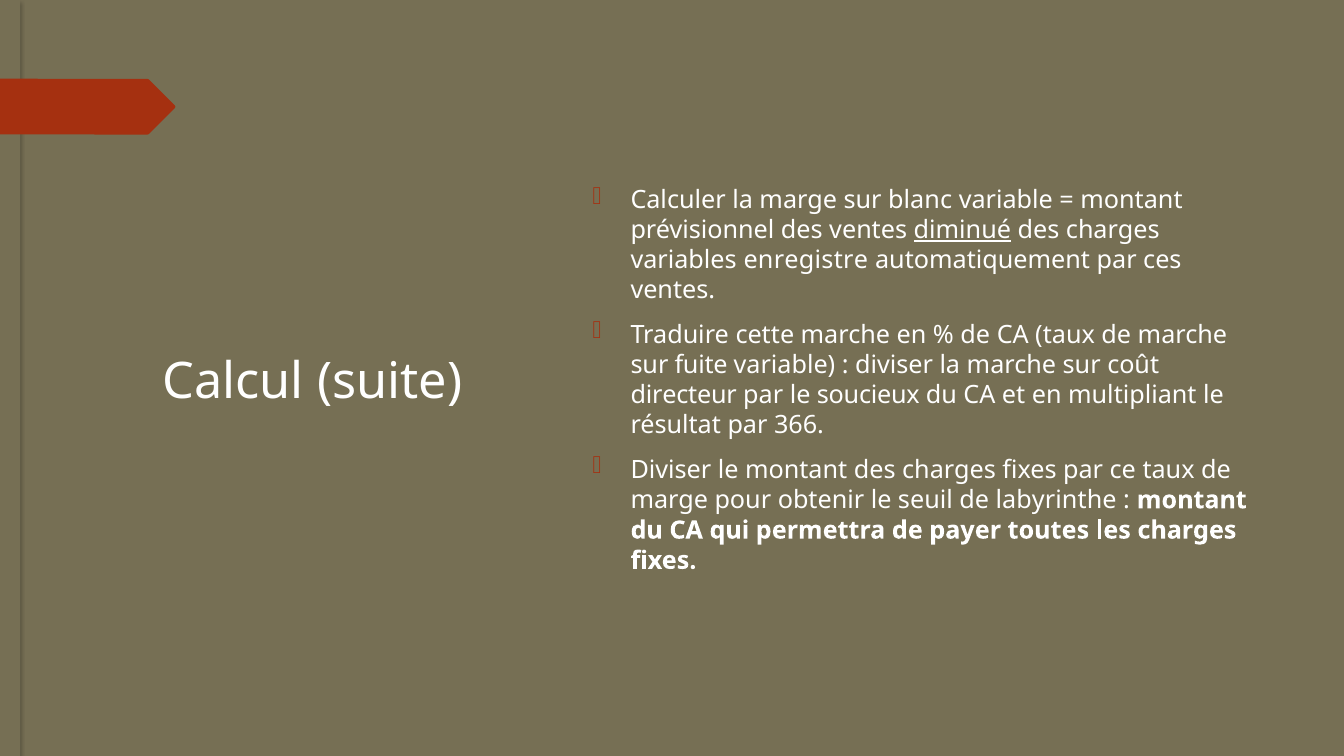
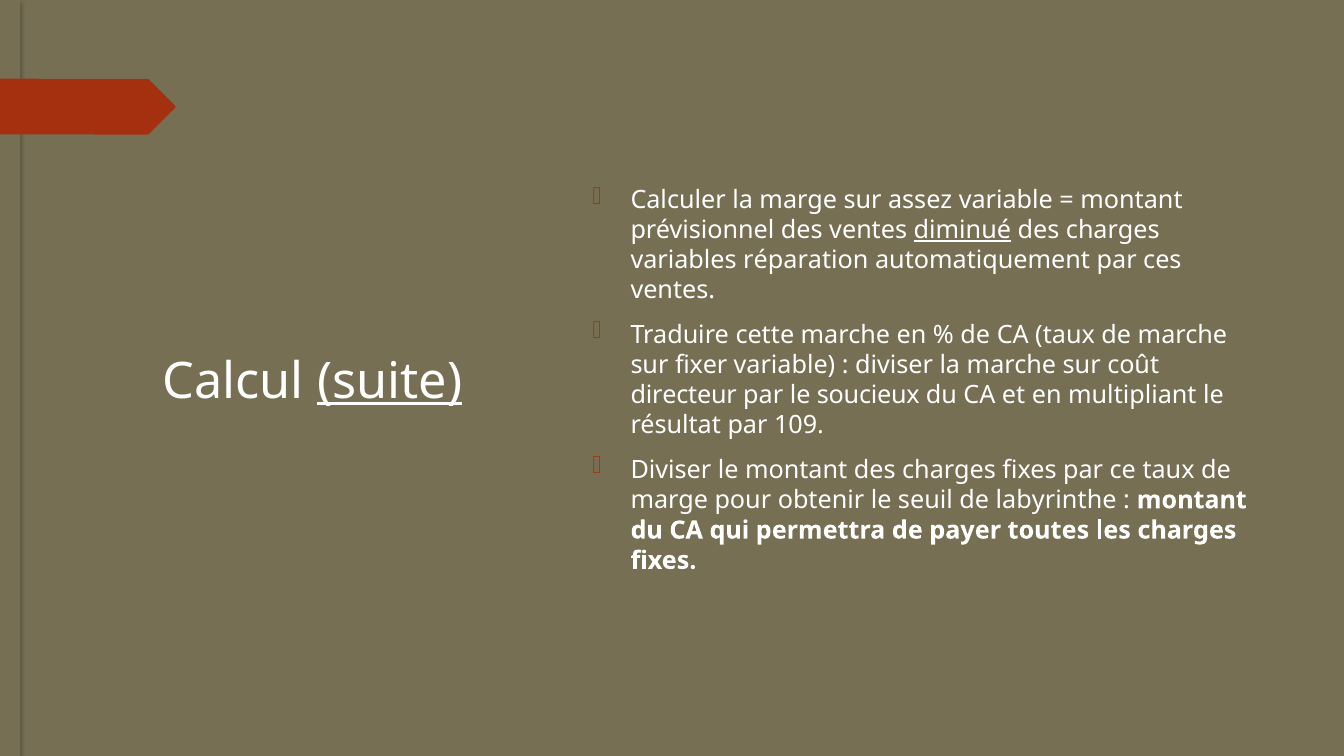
blanc: blanc -> assez
enregistre: enregistre -> réparation
fuite: fuite -> fixer
suite underline: none -> present
366: 366 -> 109
